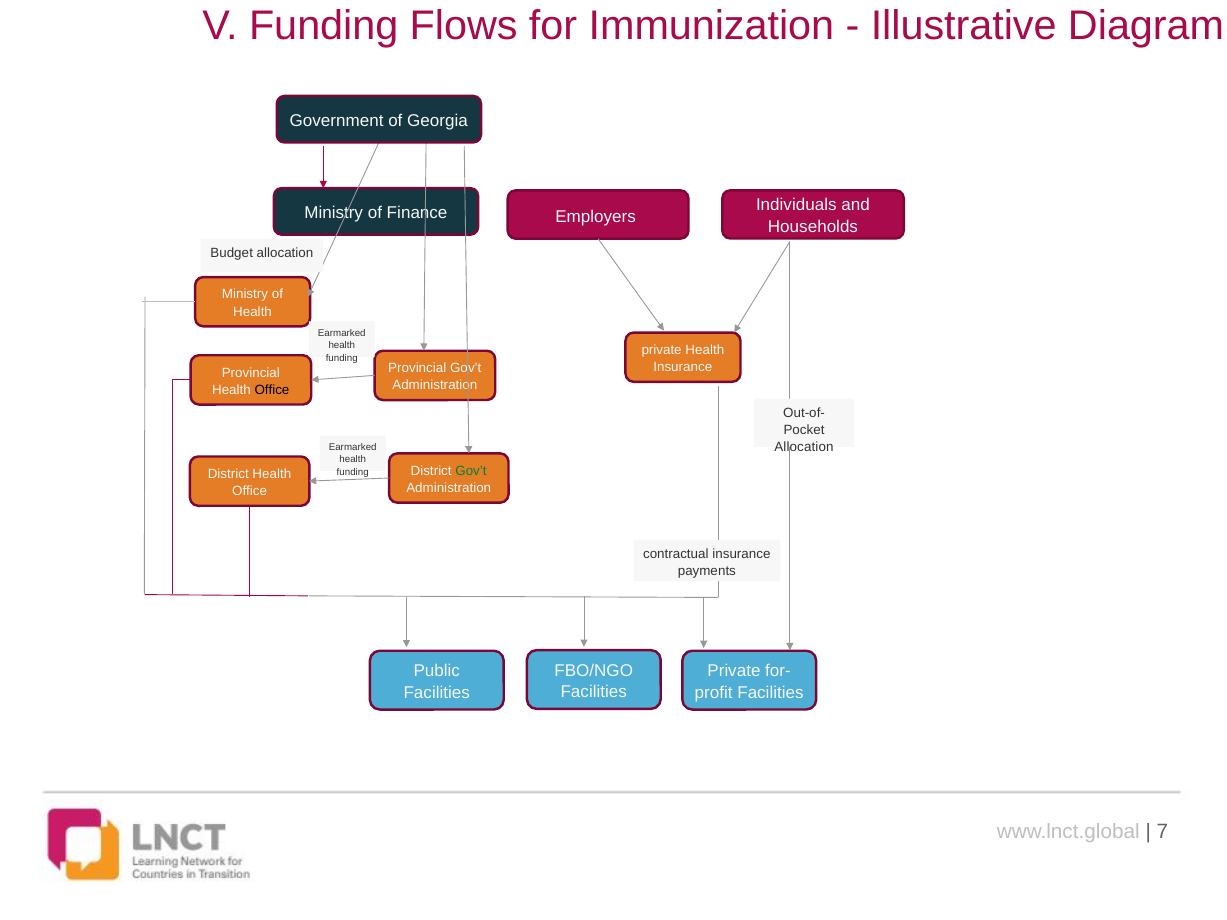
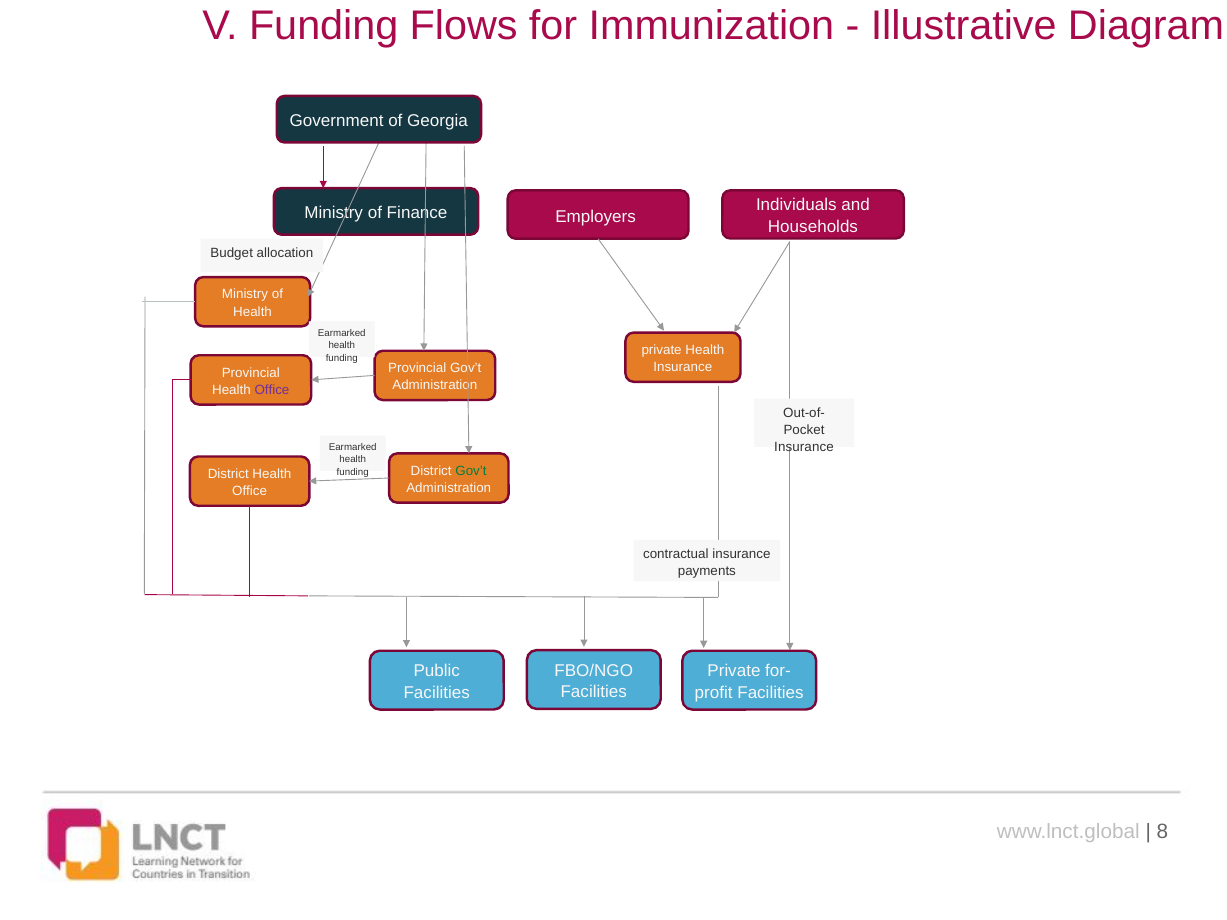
Office at (272, 390) colour: black -> purple
Allocation at (804, 448): Allocation -> Insurance
7: 7 -> 8
